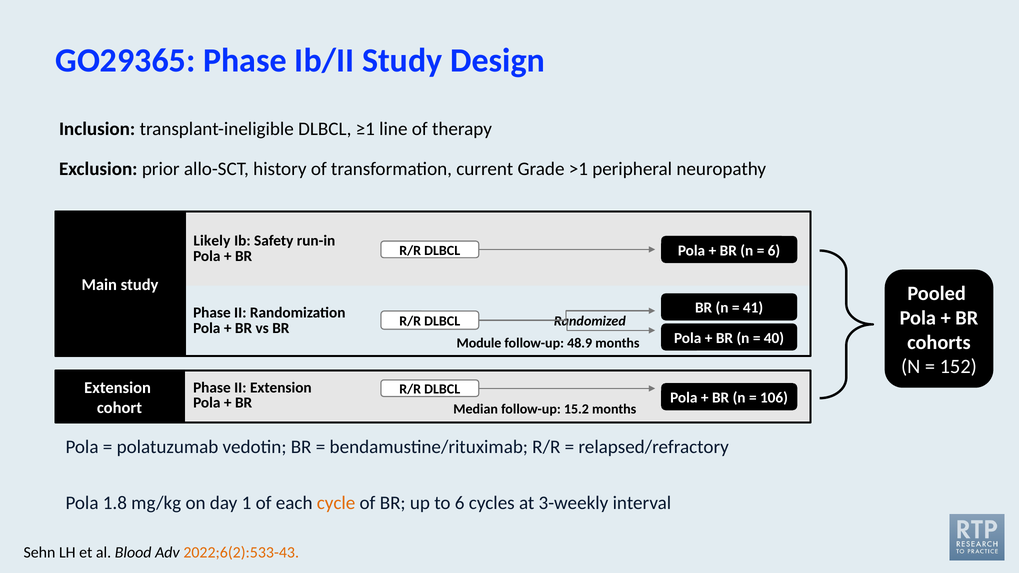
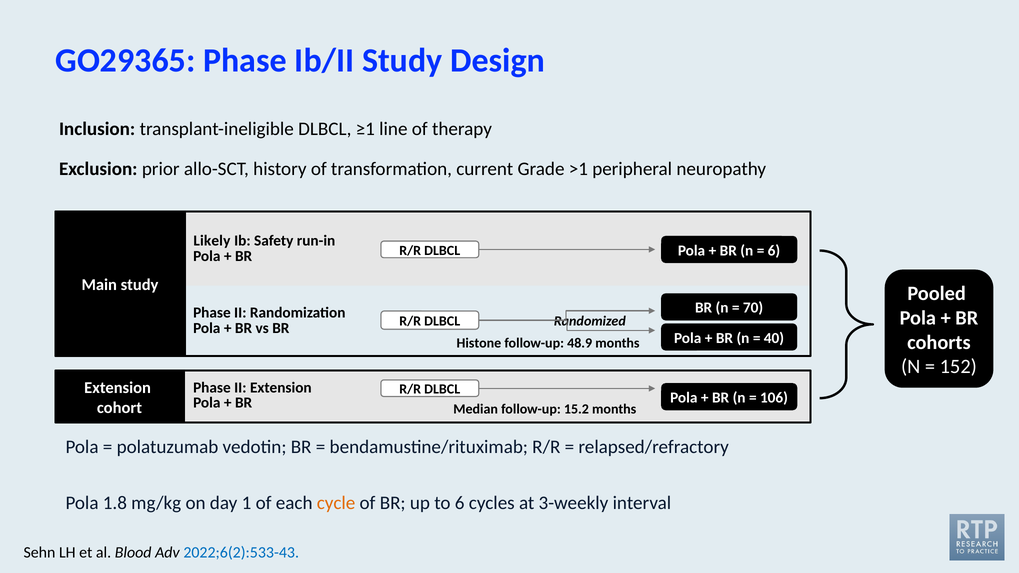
41: 41 -> 70
Module: Module -> Histone
2022;6(2):533-43 colour: orange -> blue
